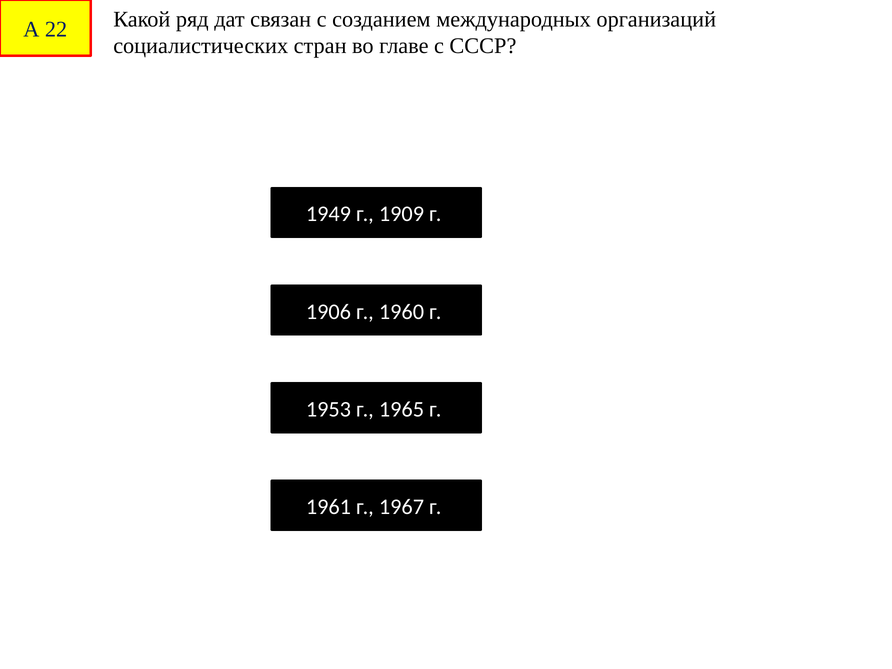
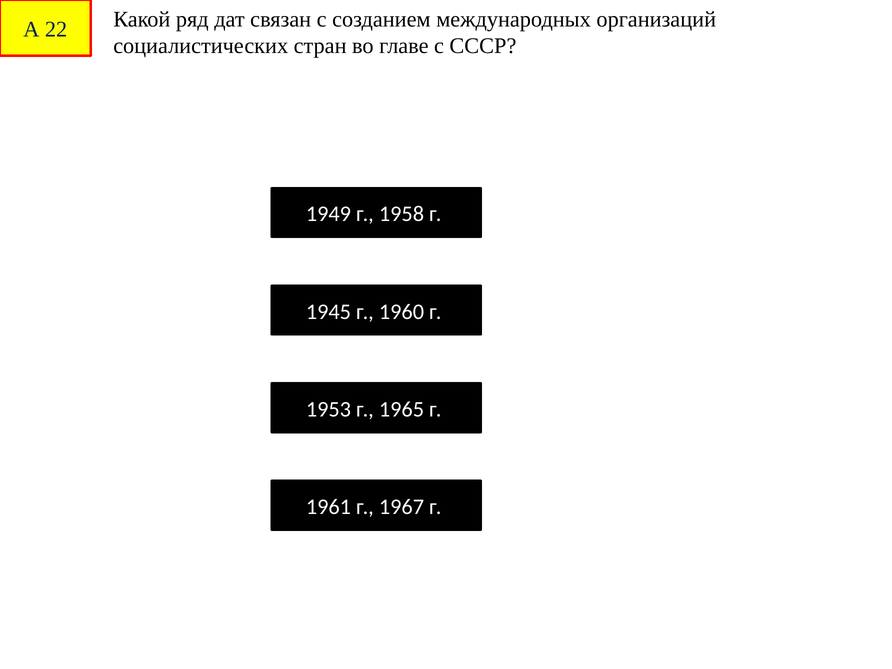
1909: 1909 -> 1958
1906: 1906 -> 1945
